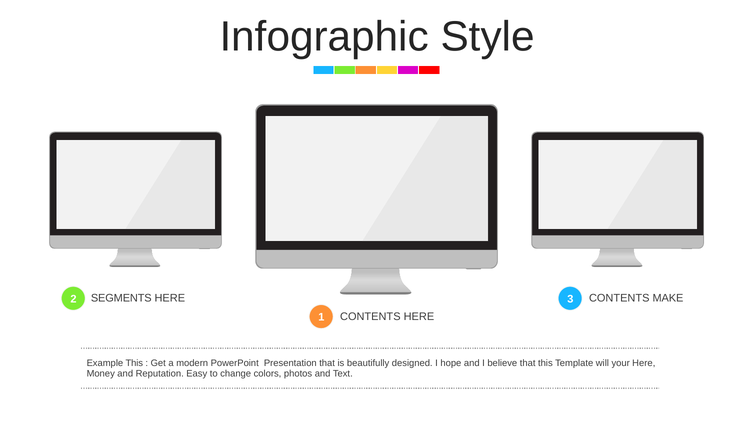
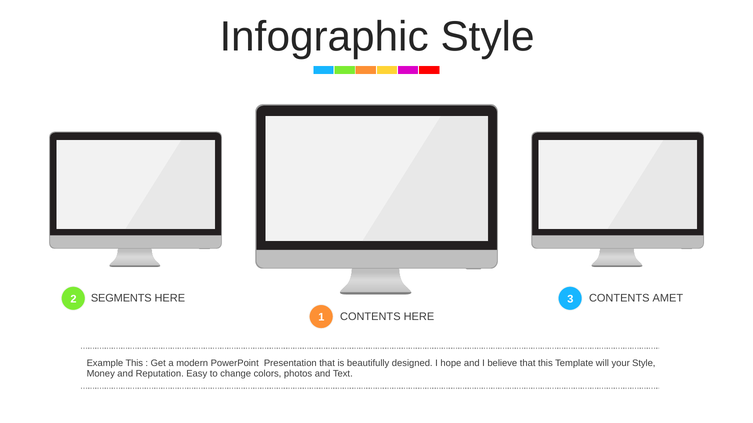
MAKE: MAKE -> AMET
your Here: Here -> Style
